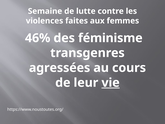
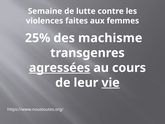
46%: 46% -> 25%
féminisme: féminisme -> machisme
agressées underline: none -> present
